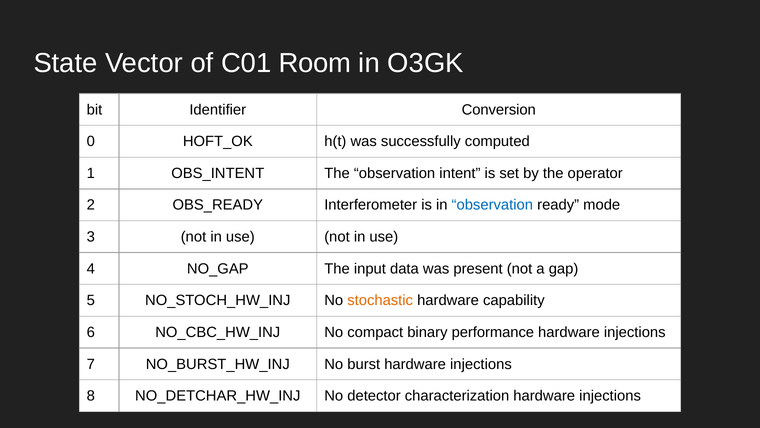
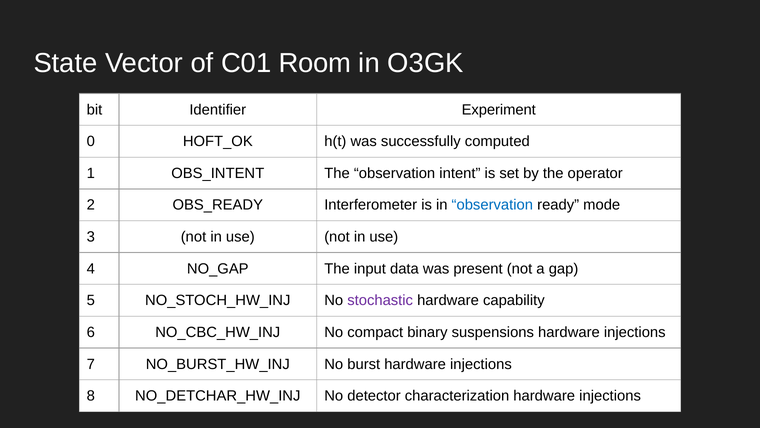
Conversion: Conversion -> Experiment
stochastic colour: orange -> purple
performance: performance -> suspensions
